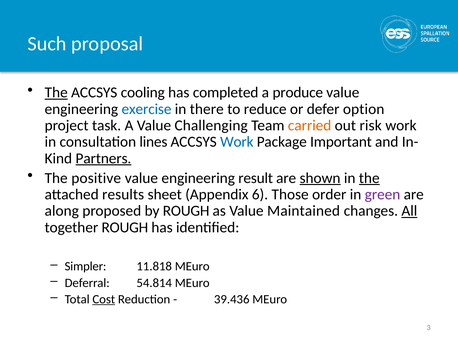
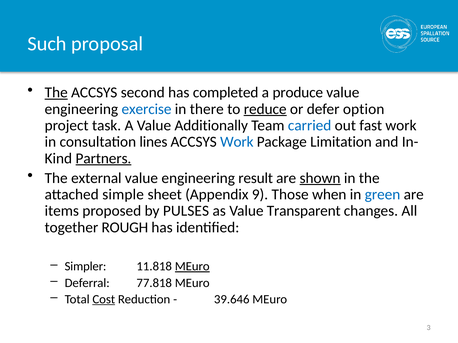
cooling: cooling -> second
reduce underline: none -> present
Challenging: Challenging -> Additionally
carried colour: orange -> blue
risk: risk -> fast
Important: Important -> Limitation
positive: positive -> external
the at (369, 178) underline: present -> none
results: results -> simple
6: 6 -> 9
order: order -> when
green colour: purple -> blue
along: along -> items
by ROUGH: ROUGH -> PULSES
Maintained: Maintained -> Transparent
All underline: present -> none
MEuro at (192, 267) underline: none -> present
54.814: 54.814 -> 77.818
39.436: 39.436 -> 39.646
